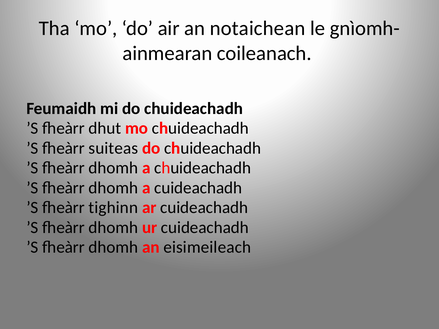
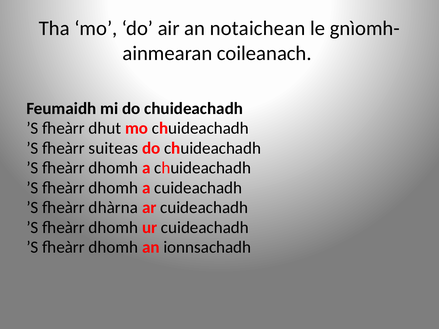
tighinn: tighinn -> dhàrna
eisimeileach: eisimeileach -> ionnsachadh
